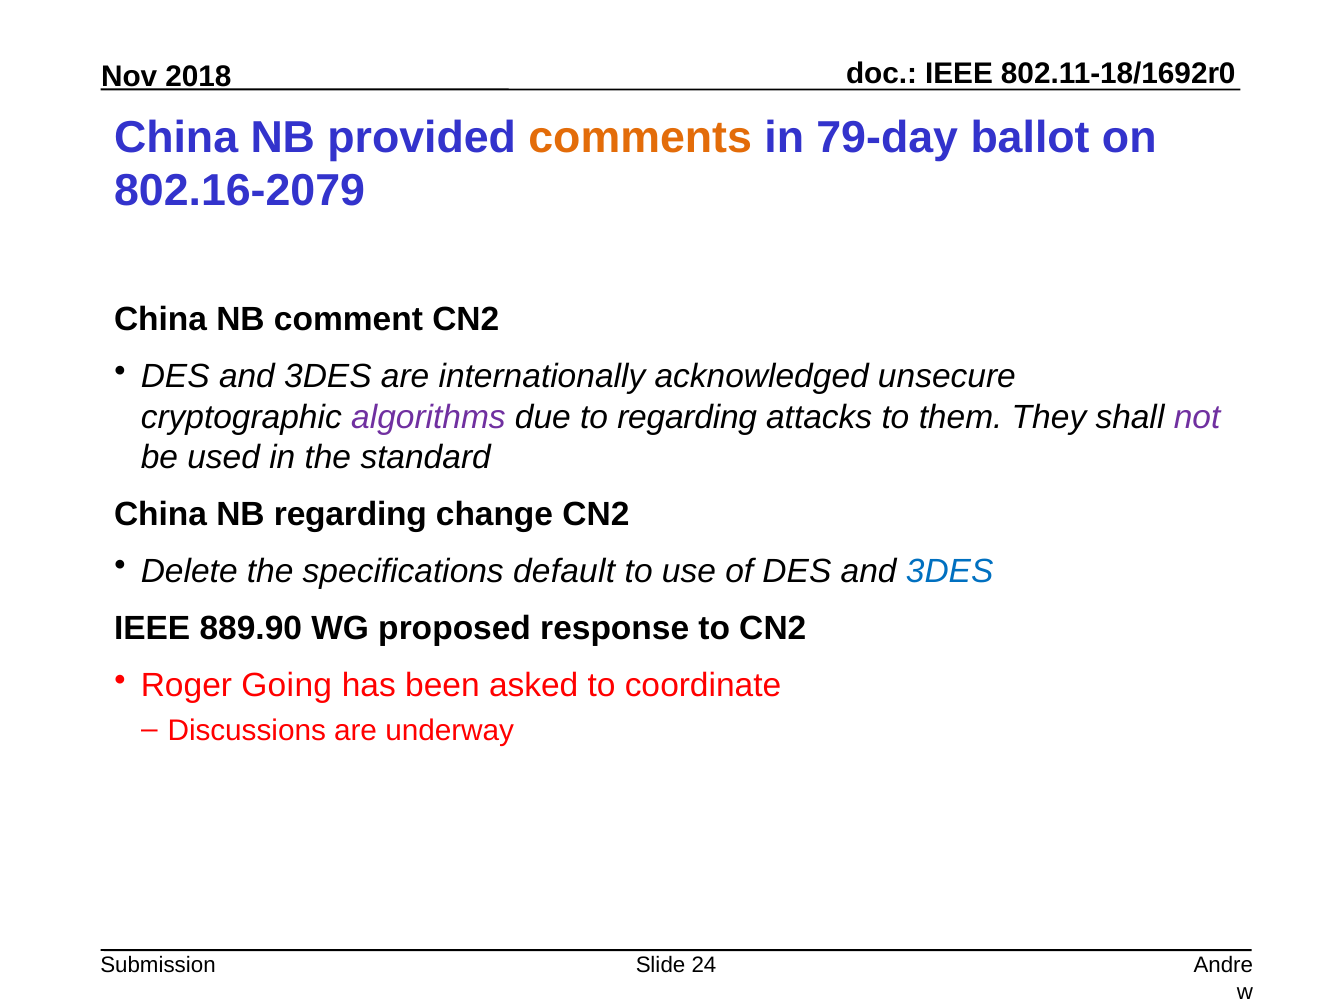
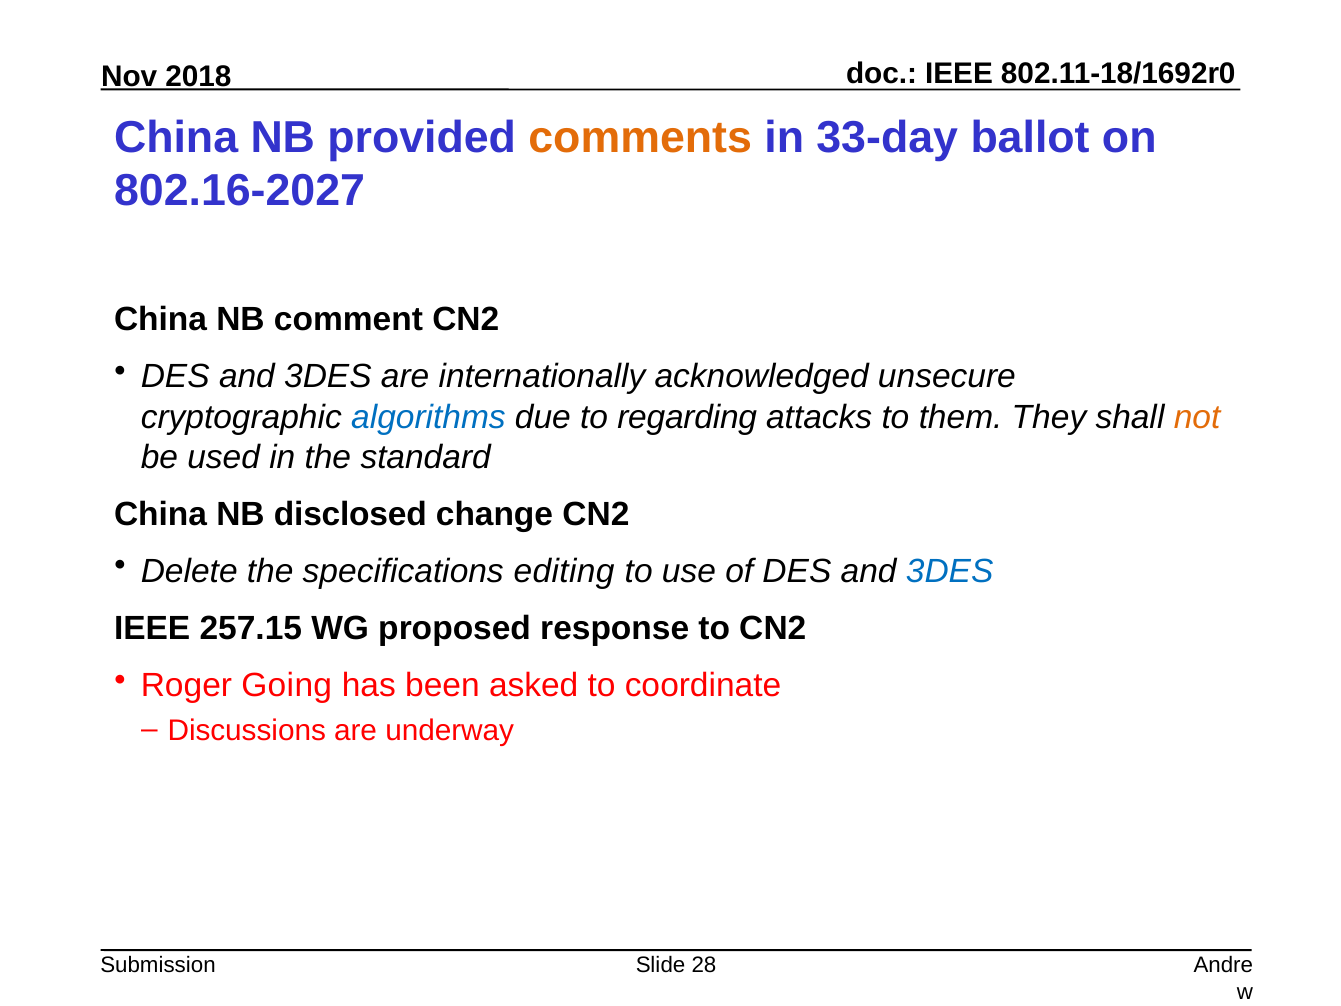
79-day: 79-day -> 33-day
802.16-2079: 802.16-2079 -> 802.16-2027
algorithms colour: purple -> blue
not colour: purple -> orange
NB regarding: regarding -> disclosed
default: default -> editing
889.90: 889.90 -> 257.15
24: 24 -> 28
